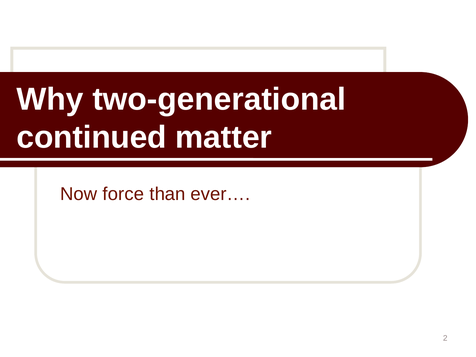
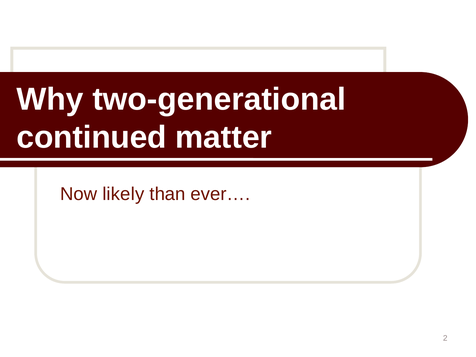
force: force -> likely
